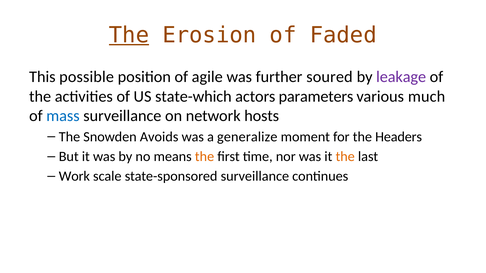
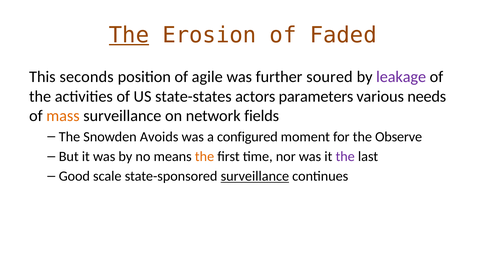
possible: possible -> seconds
state-which: state-which -> state-states
much: much -> needs
mass colour: blue -> orange
hosts: hosts -> fields
generalize: generalize -> configured
Headers: Headers -> Observe
the at (345, 157) colour: orange -> purple
Work: Work -> Good
surveillance at (255, 177) underline: none -> present
